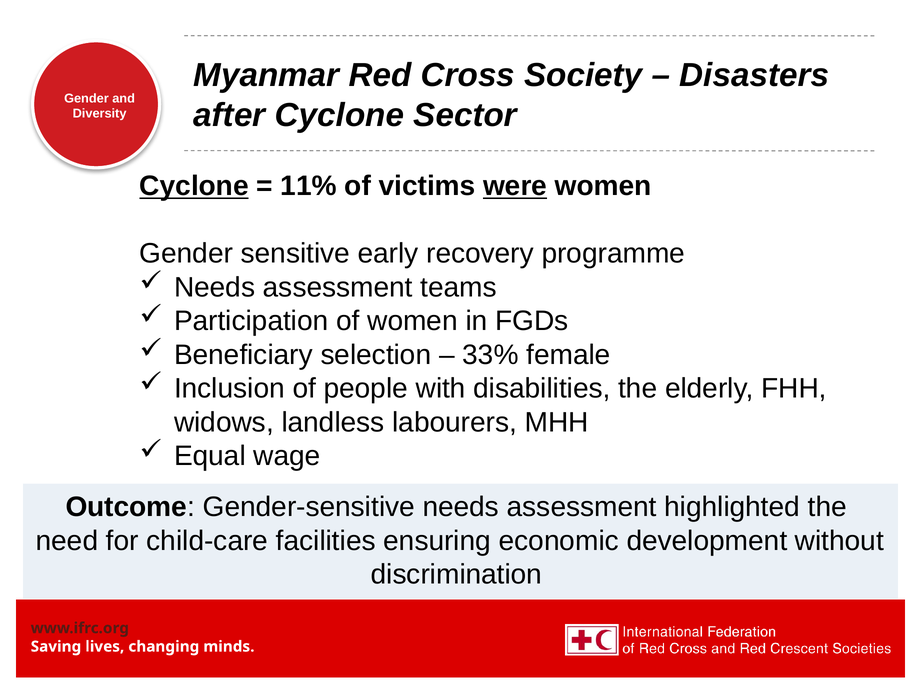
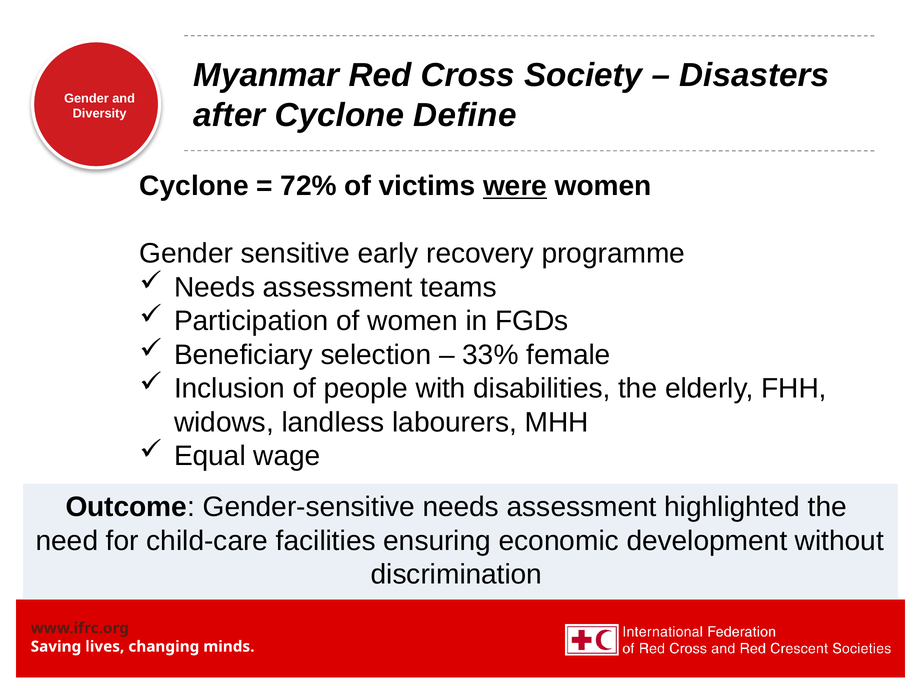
Sector: Sector -> Define
Cyclone at (194, 186) underline: present -> none
11%: 11% -> 72%
